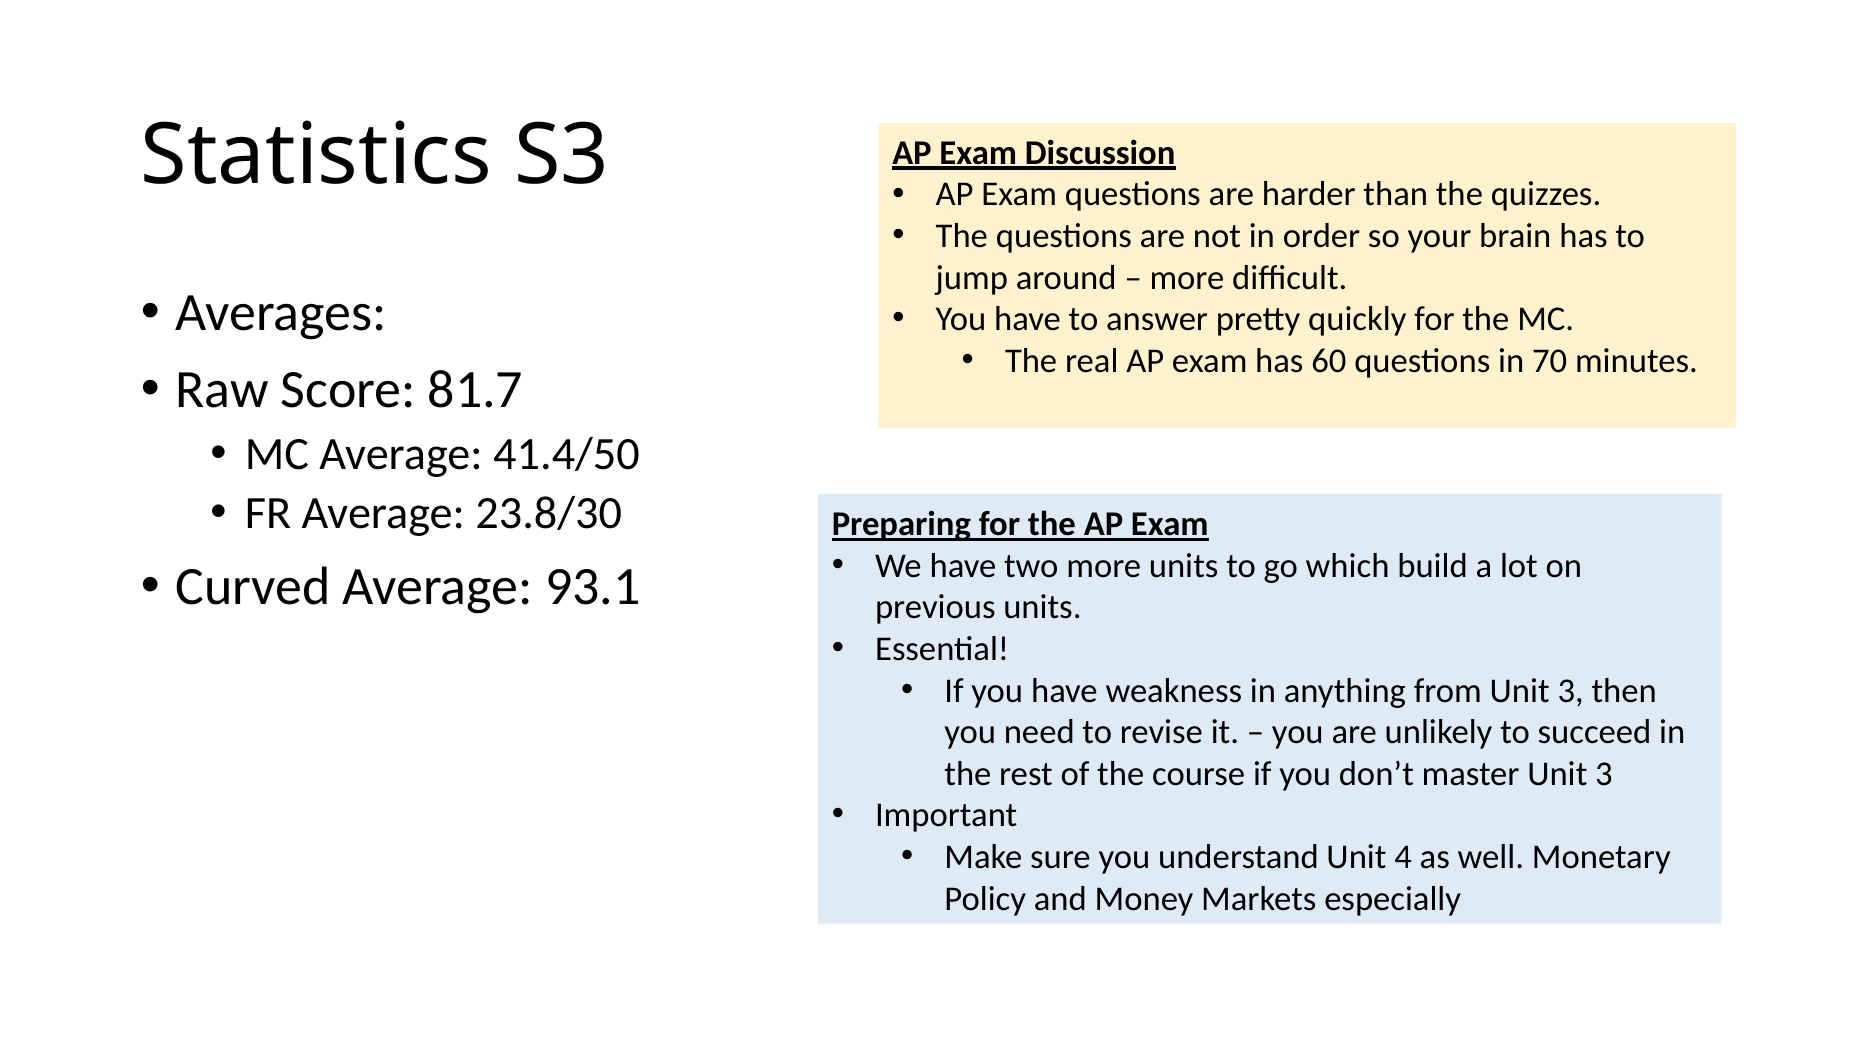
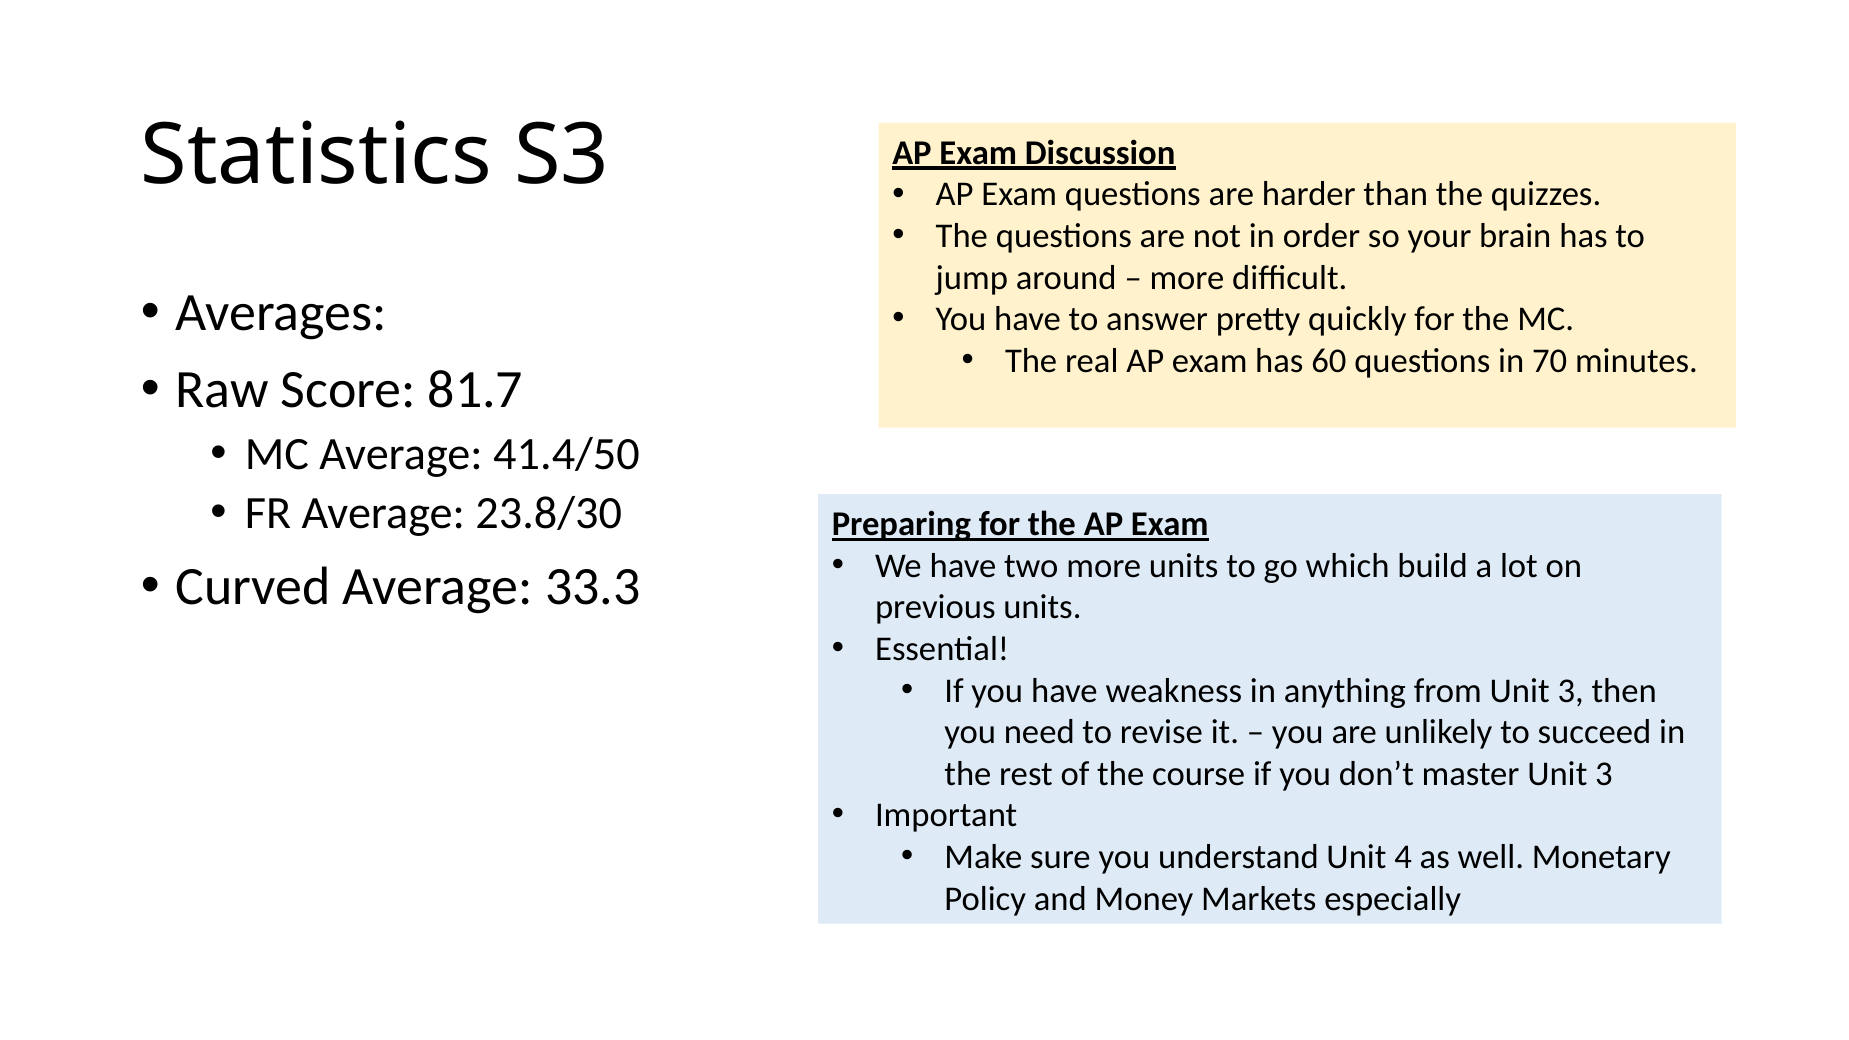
93.1: 93.1 -> 33.3
